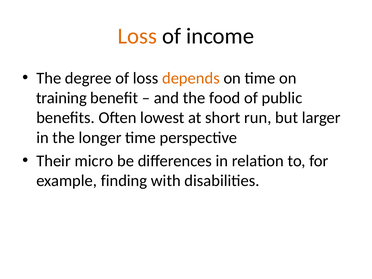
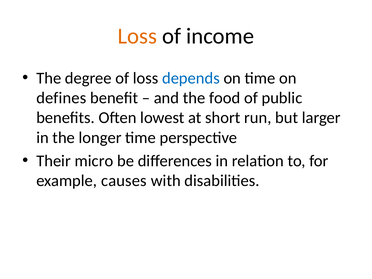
depends colour: orange -> blue
training: training -> defines
finding: finding -> causes
